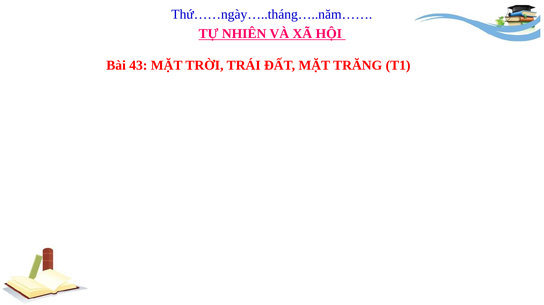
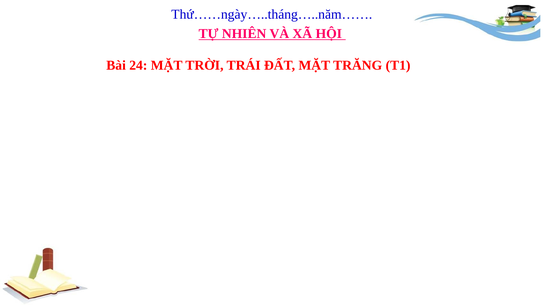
43: 43 -> 24
